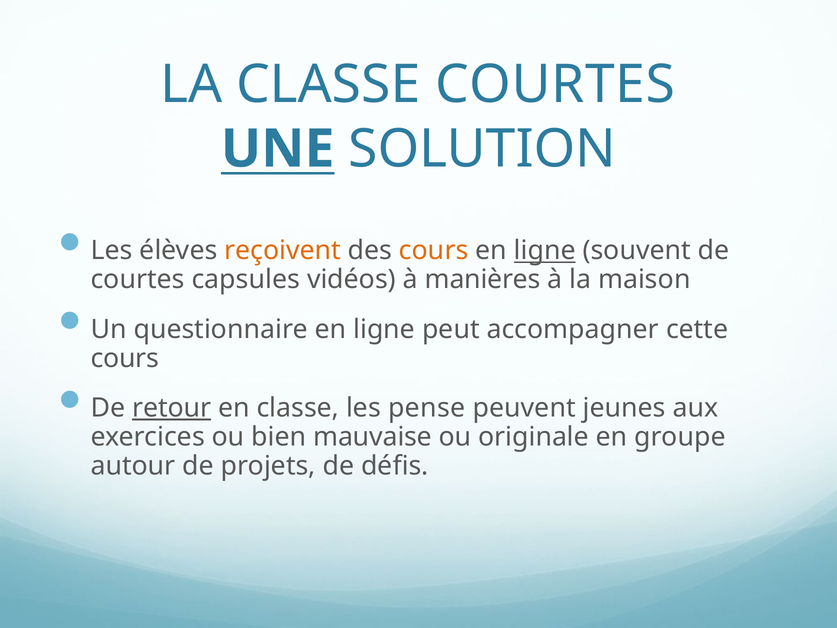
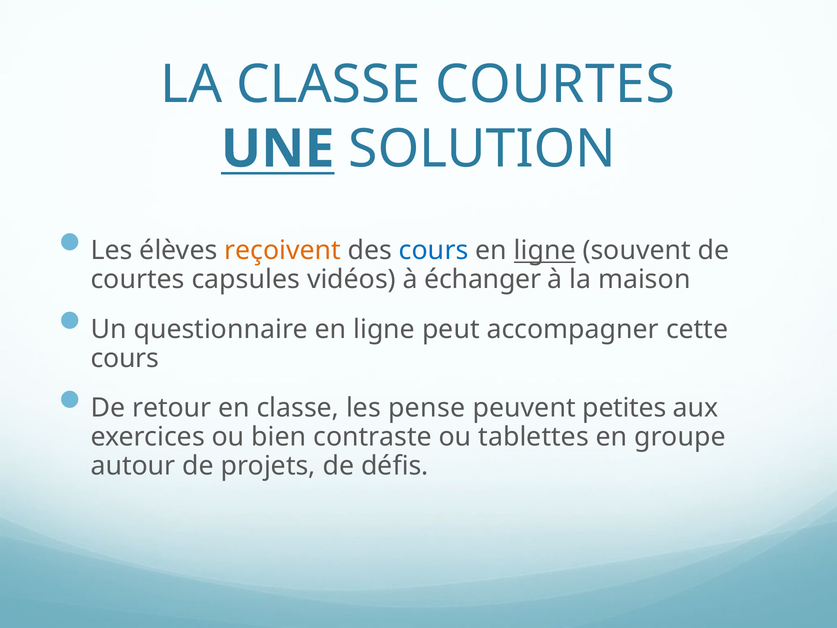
cours at (434, 251) colour: orange -> blue
manières: manières -> échanger
retour underline: present -> none
jeunes: jeunes -> petites
mauvaise: mauvaise -> contraste
originale: originale -> tablettes
